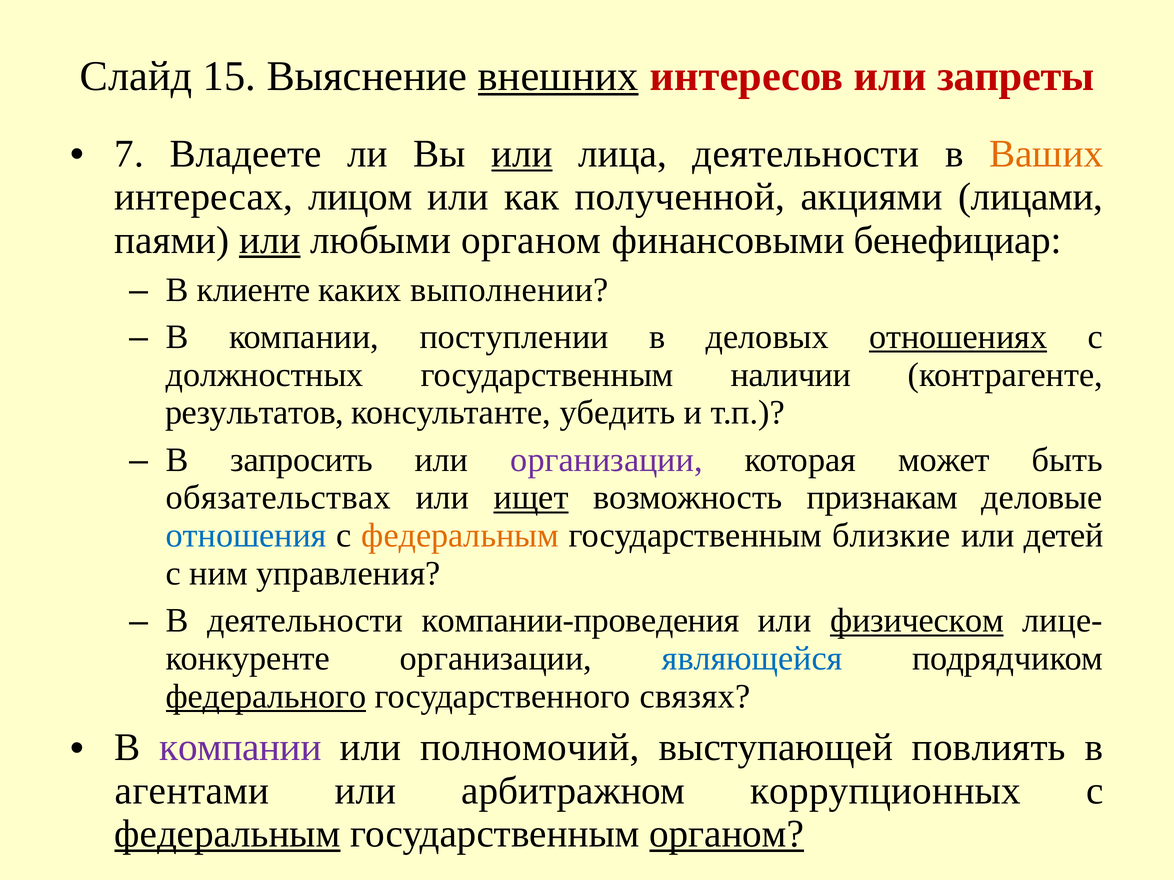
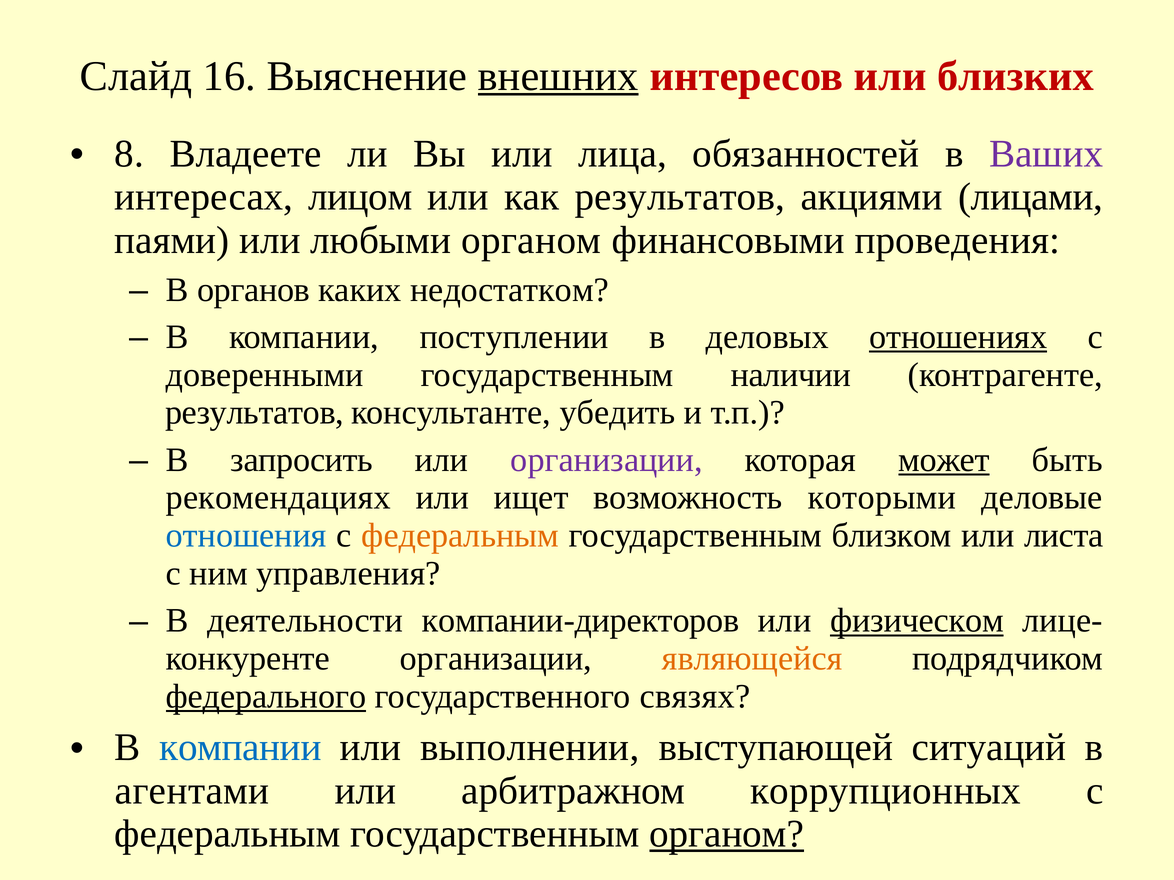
15: 15 -> 16
запреты: запреты -> близких
7: 7 -> 8
или at (522, 154) underline: present -> none
лица деятельности: деятельности -> обязанностей
Ваших colour: orange -> purple
как полученной: полученной -> результатов
или at (270, 240) underline: present -> none
бенефициар: бенефициар -> проведения
клиенте: клиенте -> органов
выполнении: выполнении -> недостатком
должностных: должностных -> доверенными
может underline: none -> present
обязательствах: обязательствах -> рекомендациях
ищет underline: present -> none
признакам: признакам -> которыми
близкие: близкие -> близком
детей: детей -> листа
компании-проведения: компании-проведения -> компании-директоров
являющейся colour: blue -> orange
компании at (240, 748) colour: purple -> blue
полномочий: полномочий -> выполнении
повлиять: повлиять -> ситуаций
федеральным at (227, 834) underline: present -> none
